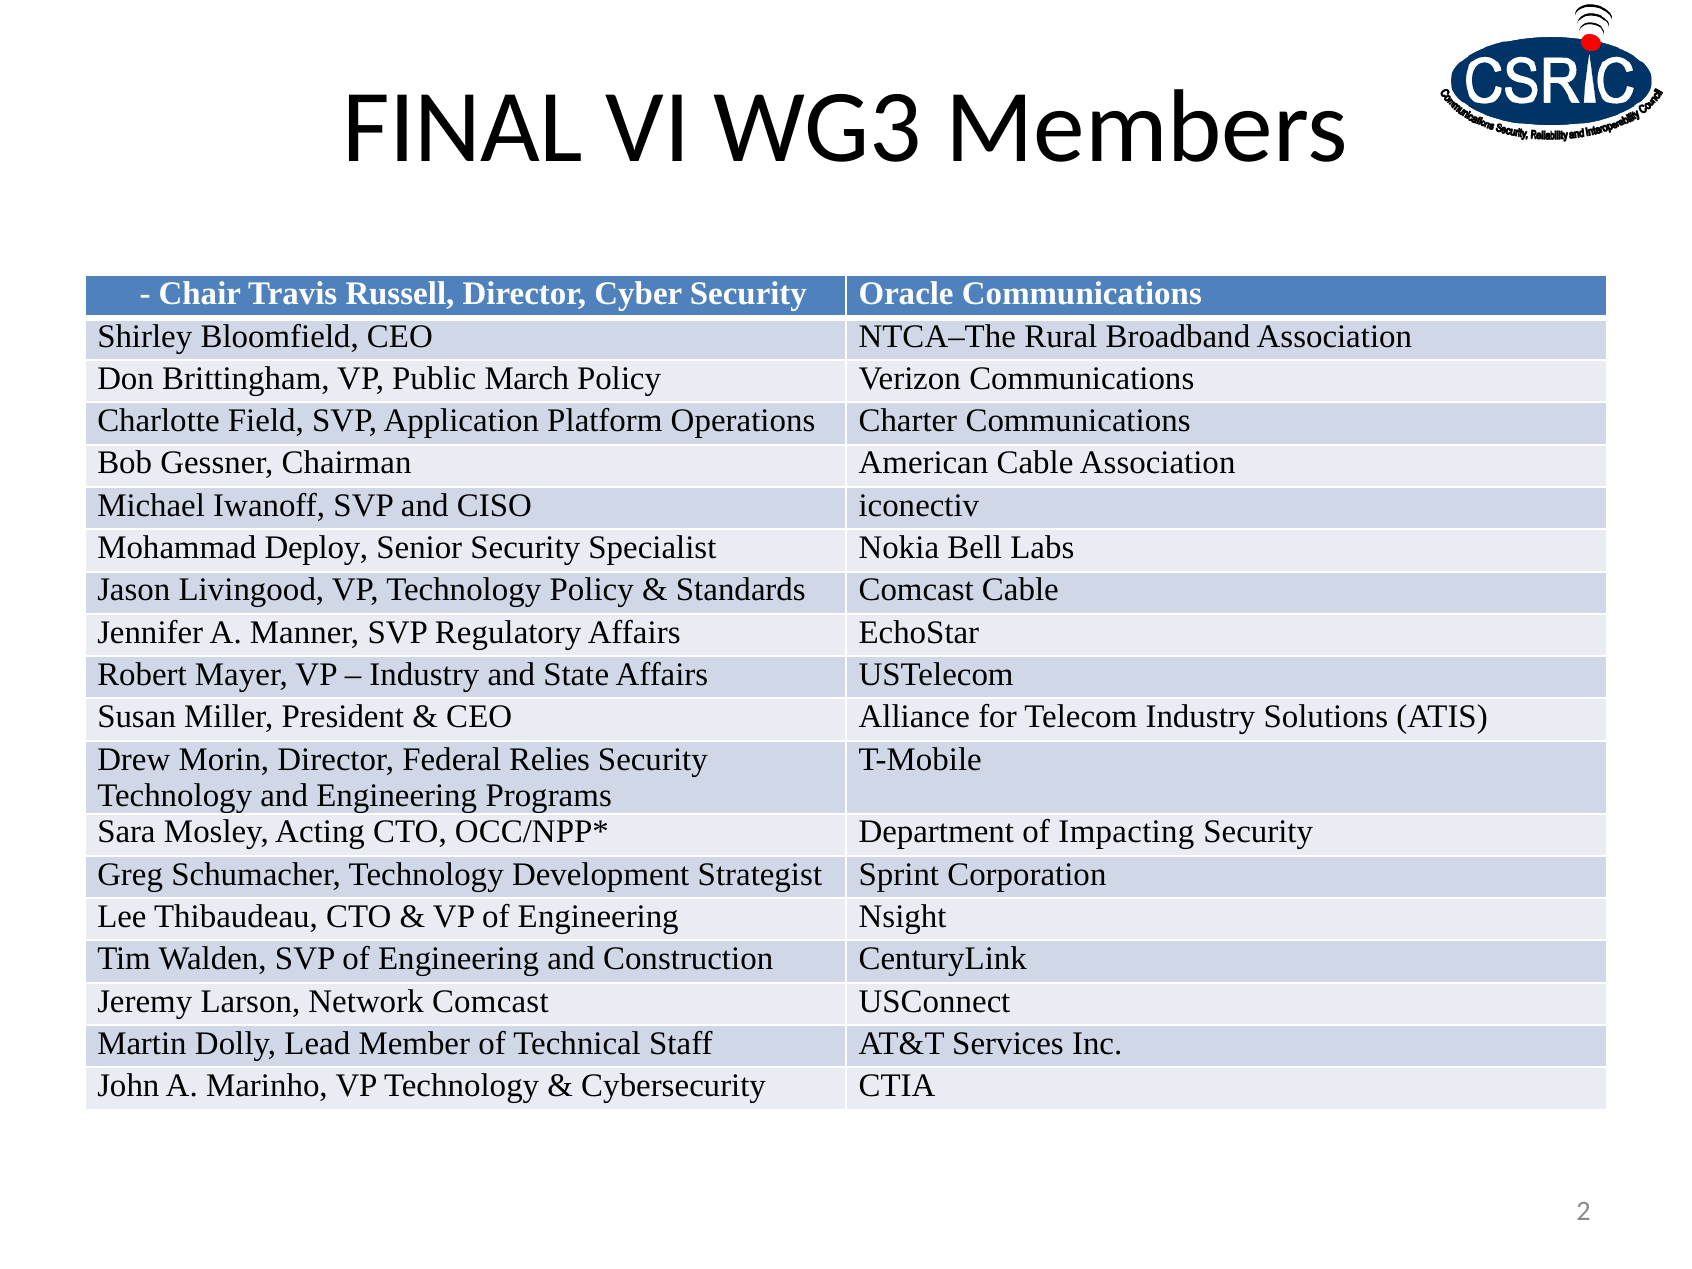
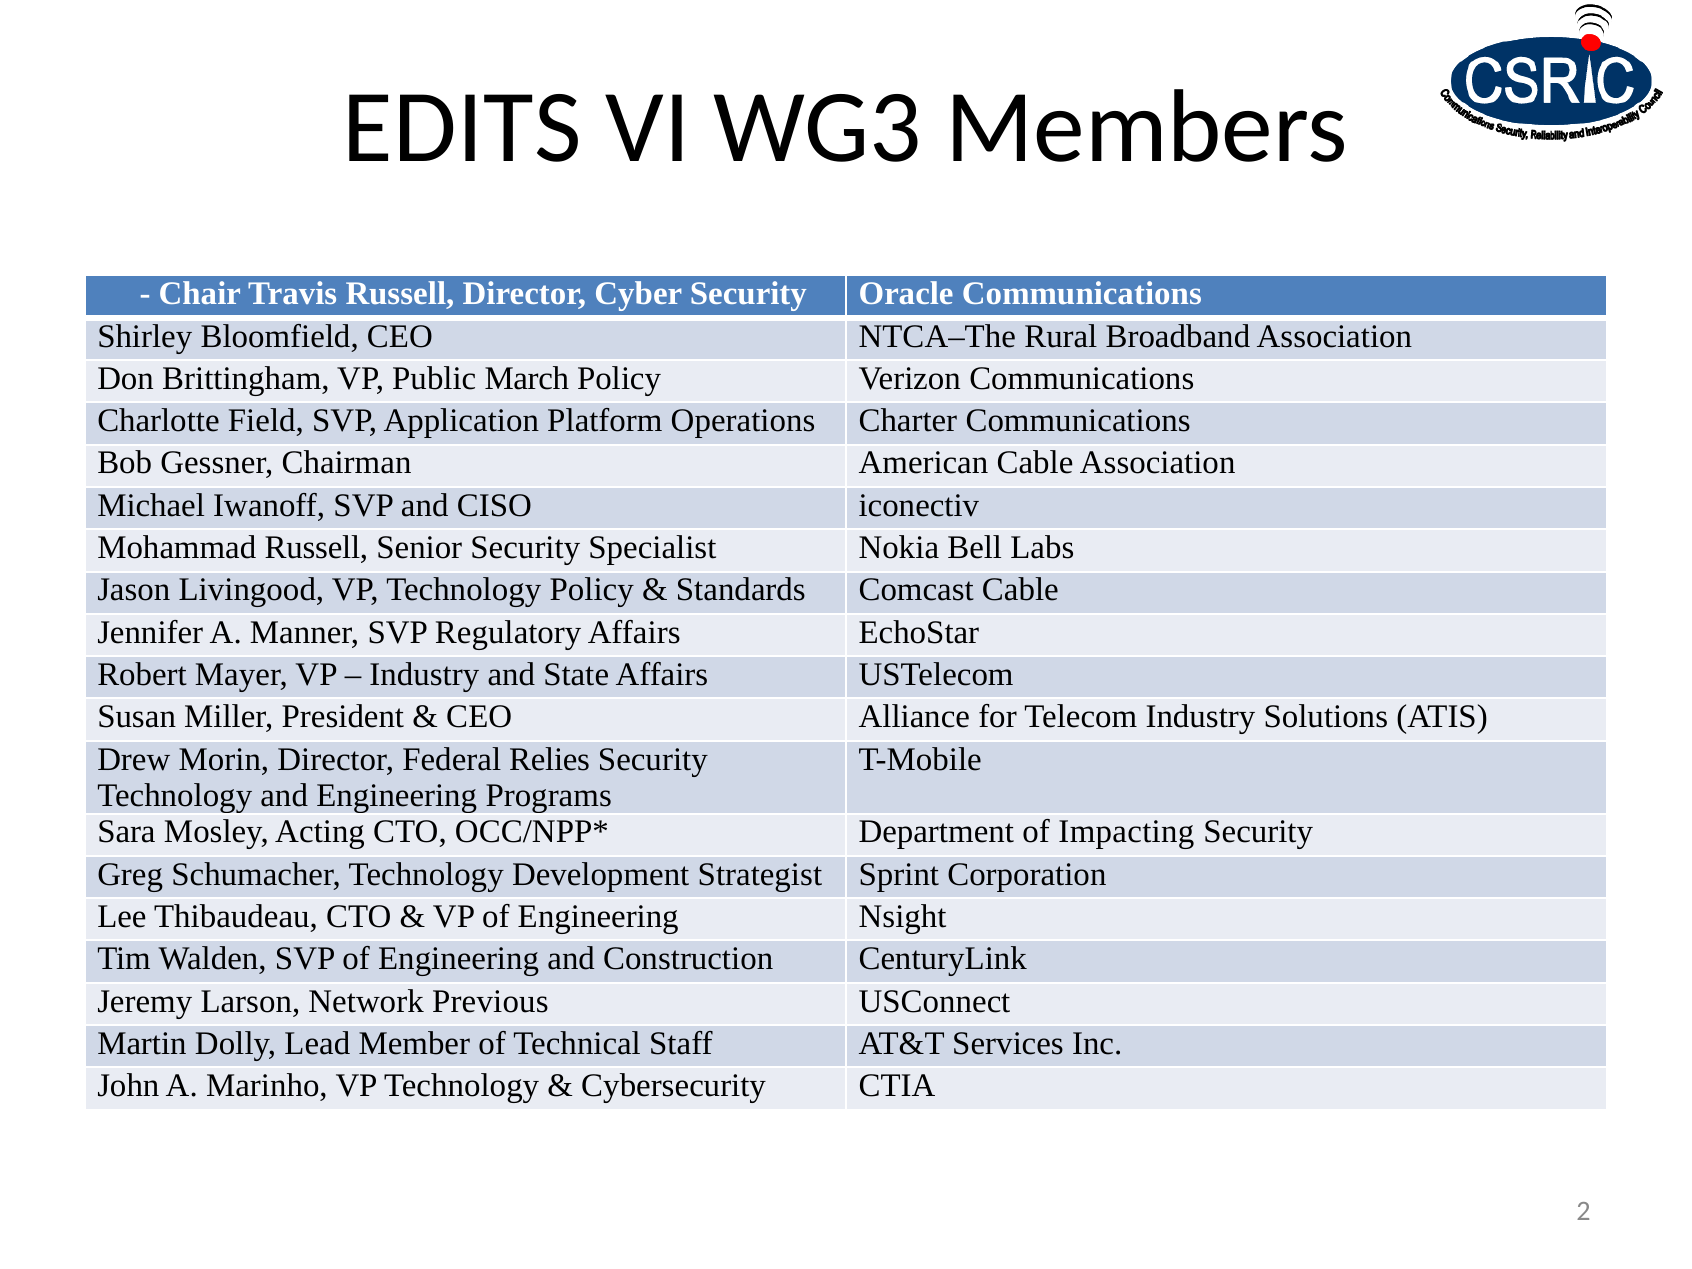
FINAL: FINAL -> EDITS
Mohammad Deploy: Deploy -> Russell
Network Comcast: Comcast -> Previous
